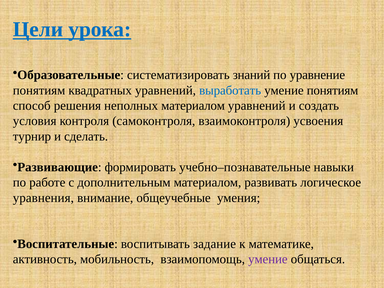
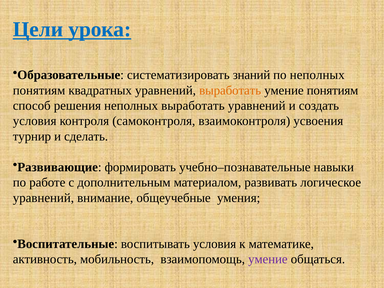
по уравнение: уравнение -> неполных
выработать at (230, 90) colour: blue -> orange
неполных материалом: материалом -> выработать
уравнения at (43, 198): уравнения -> уравнений
воспитывать задание: задание -> условия
